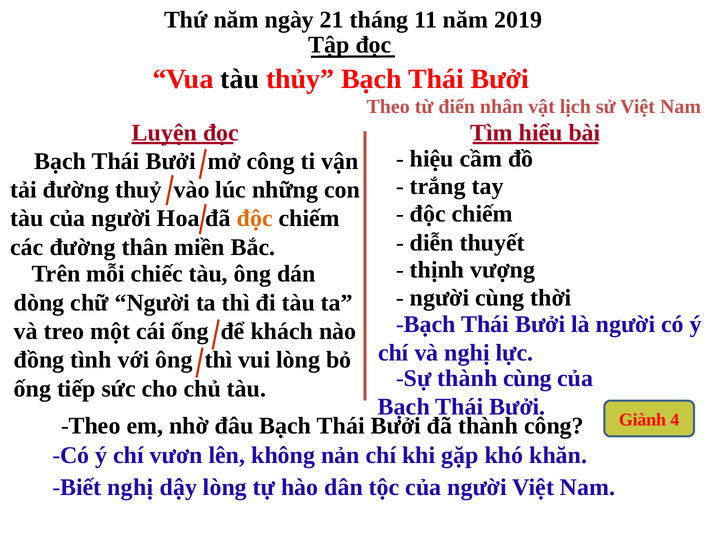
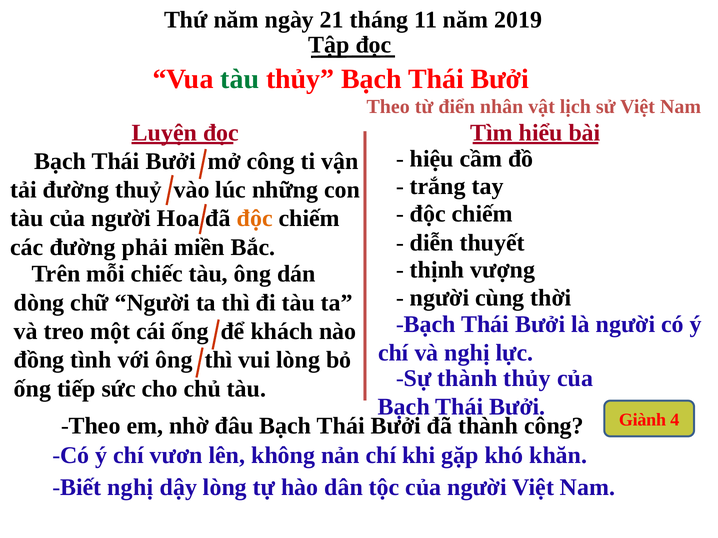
tàu at (240, 79) colour: black -> green
thân: thân -> phải
thành cùng: cùng -> thủy
